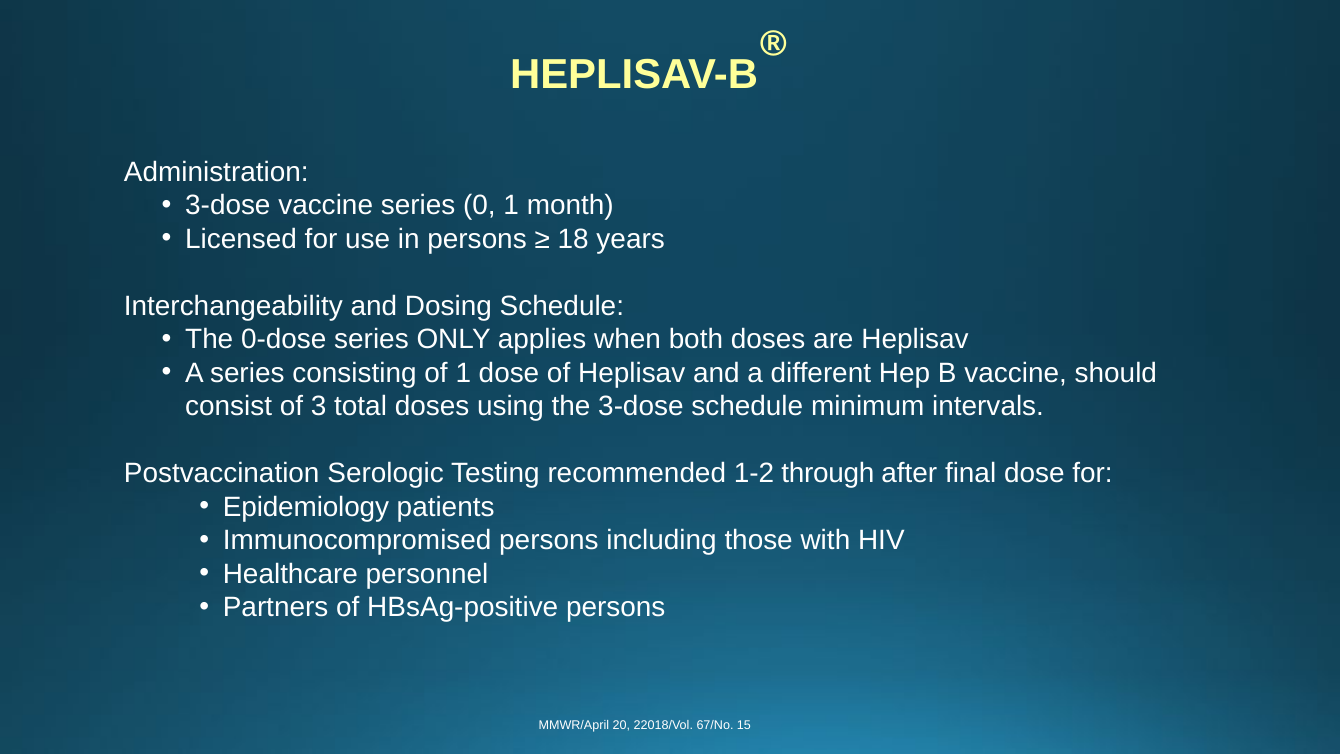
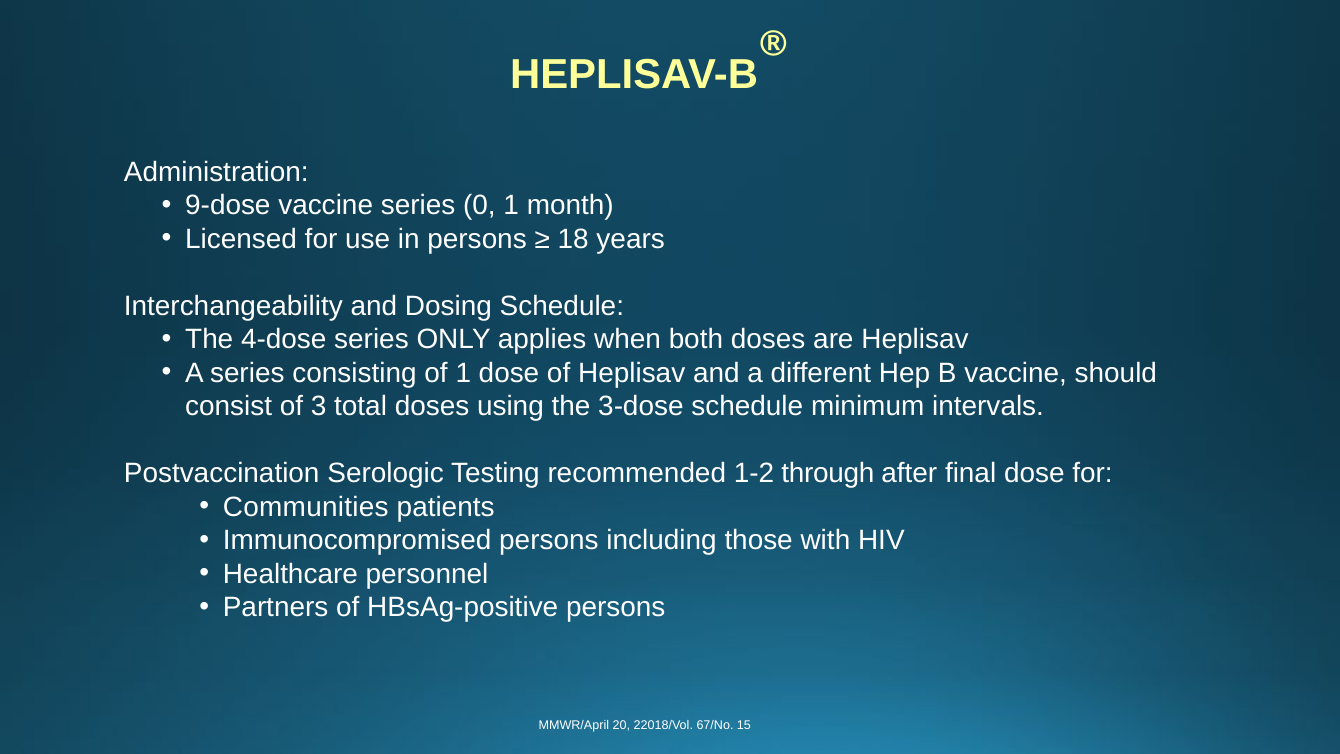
3-dose at (228, 205): 3-dose -> 9-dose
0-dose: 0-dose -> 4-dose
Epidemiology: Epidemiology -> Communities
